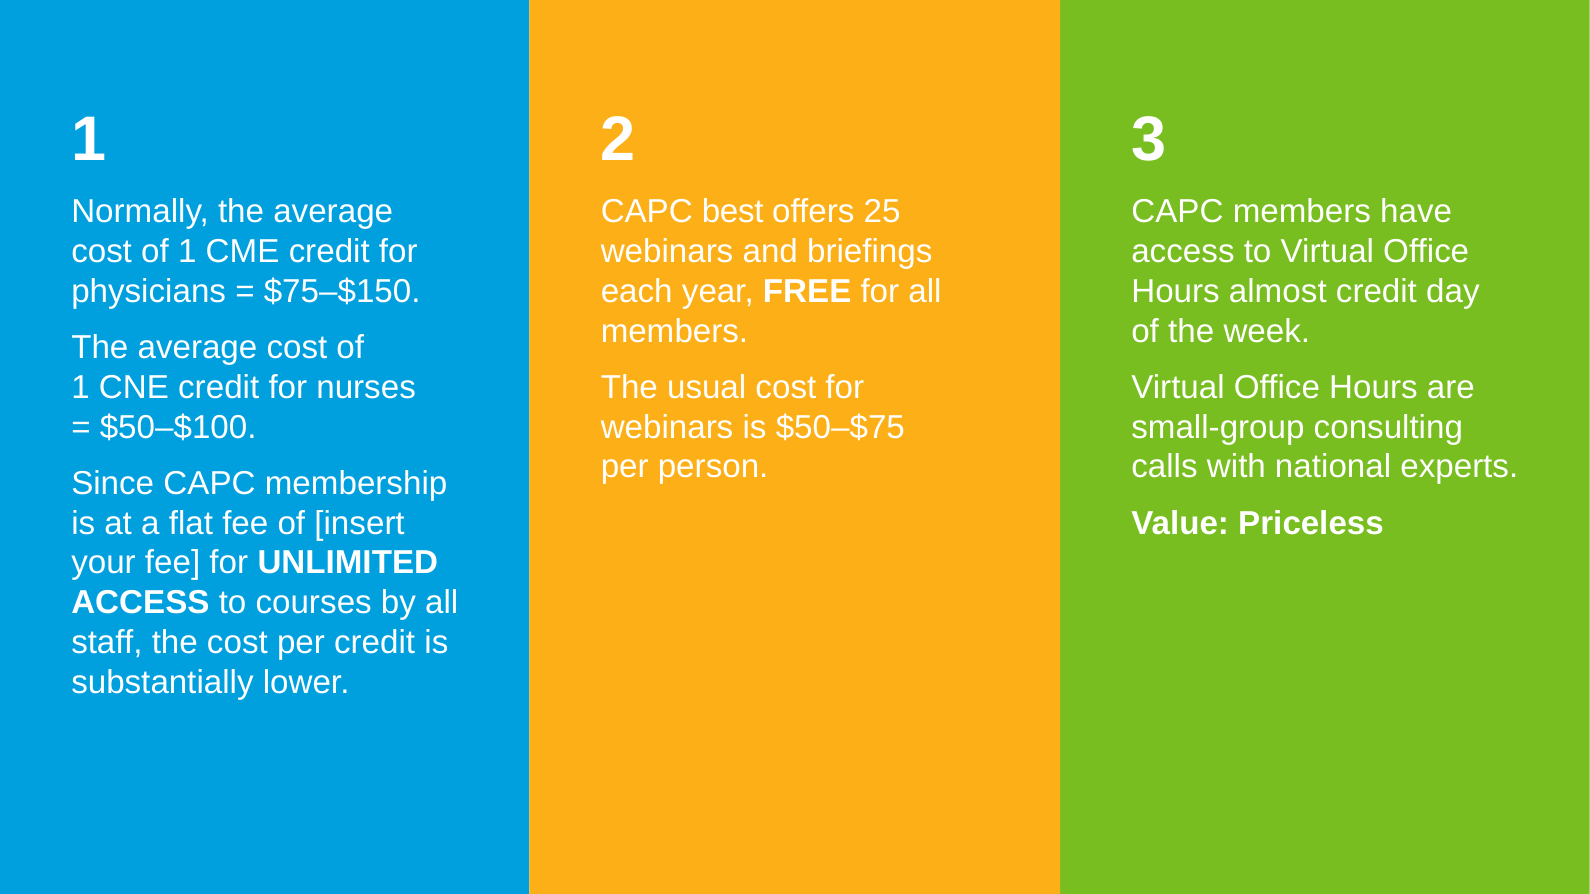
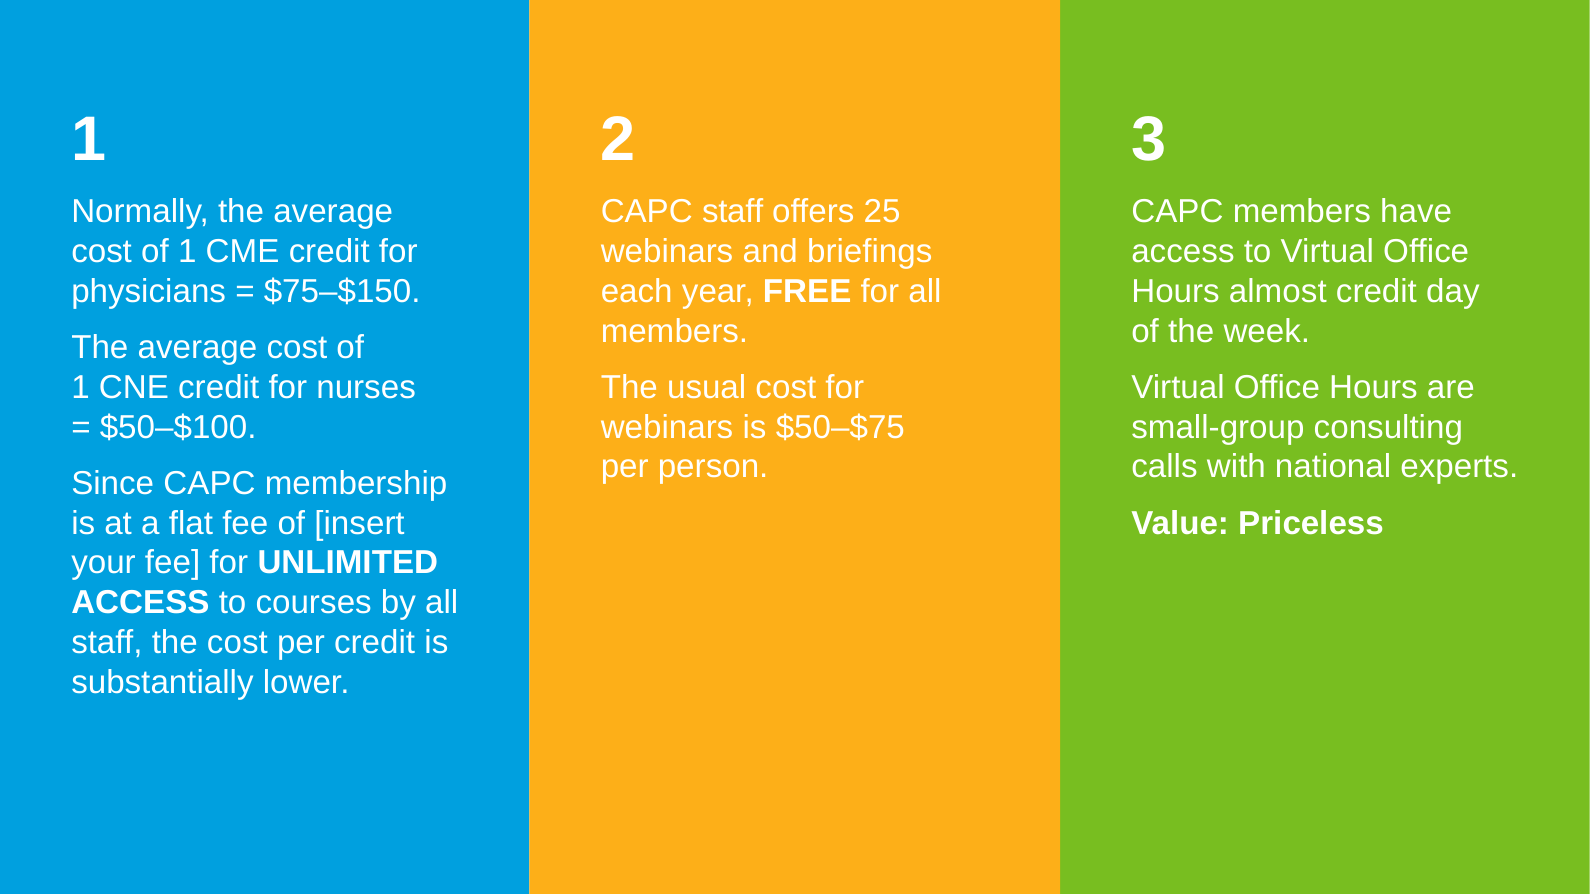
CAPC best: best -> staff
